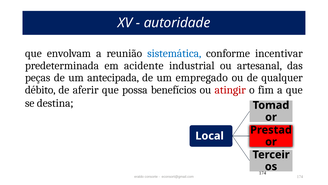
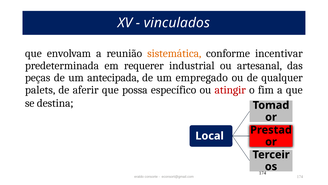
autoridade: autoridade -> vinculados
sistemática colour: blue -> orange
acidente: acidente -> requerer
débito: débito -> palets
benefícios: benefícios -> específico
